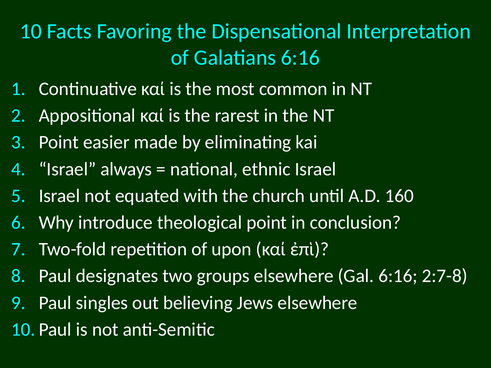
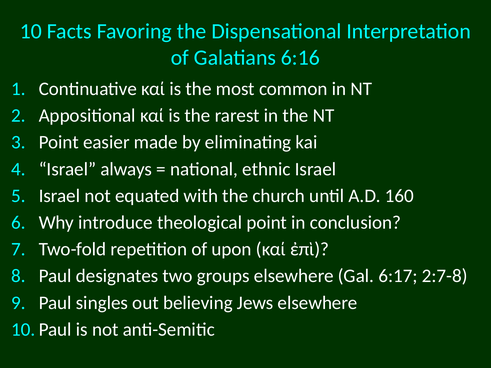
Gal 6:16: 6:16 -> 6:17
